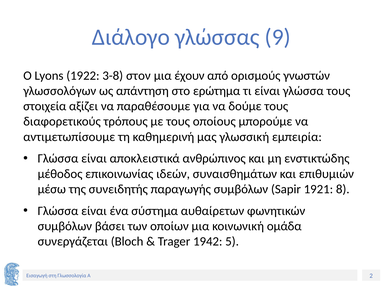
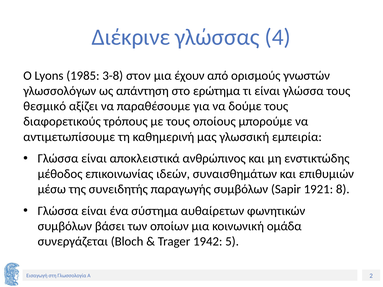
Διάλογο: Διάλογο -> Διέκρινε
9: 9 -> 4
1922: 1922 -> 1985
στοιχεία: στοιχεία -> θεσμικό
